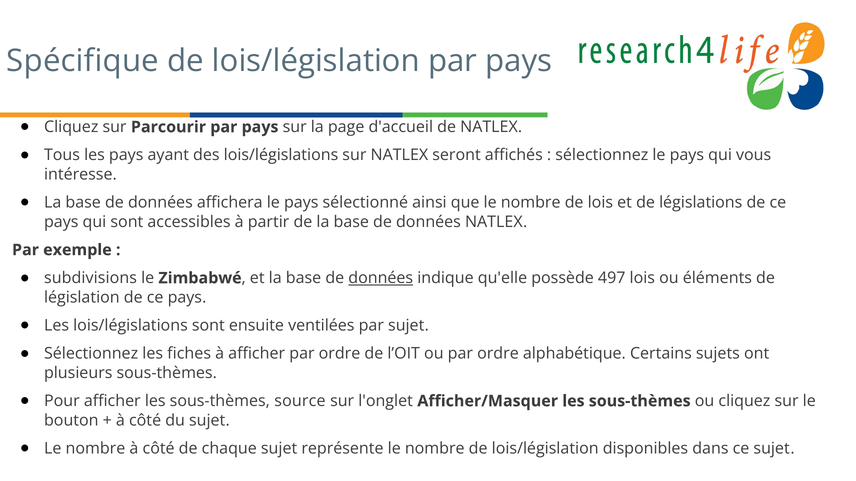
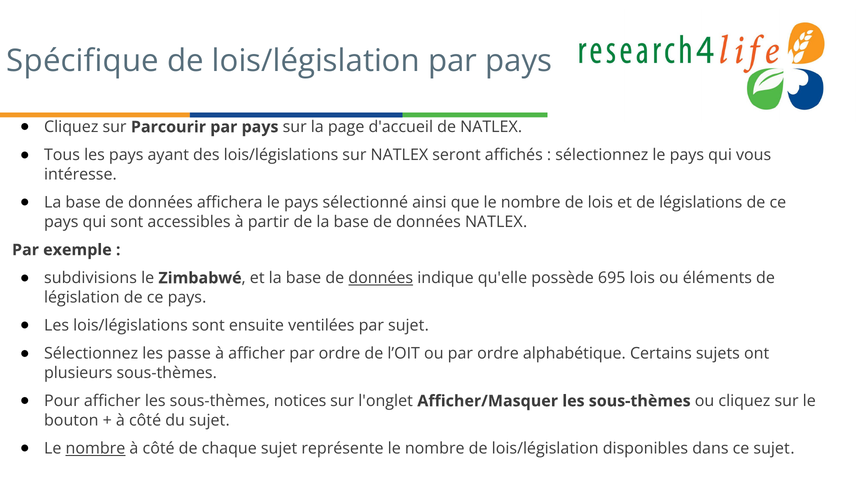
497: 497 -> 695
fiches: fiches -> passe
source: source -> notices
nombre at (95, 449) underline: none -> present
